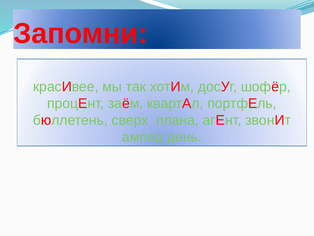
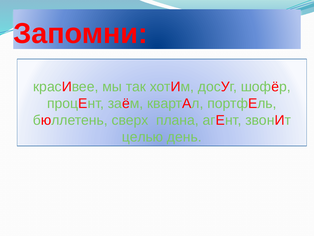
ампер: ампер -> целью
